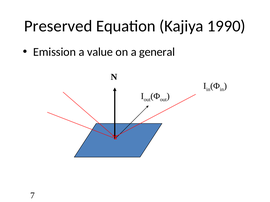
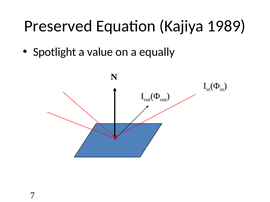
1990: 1990 -> 1989
Emission: Emission -> Spotlight
general: general -> equally
